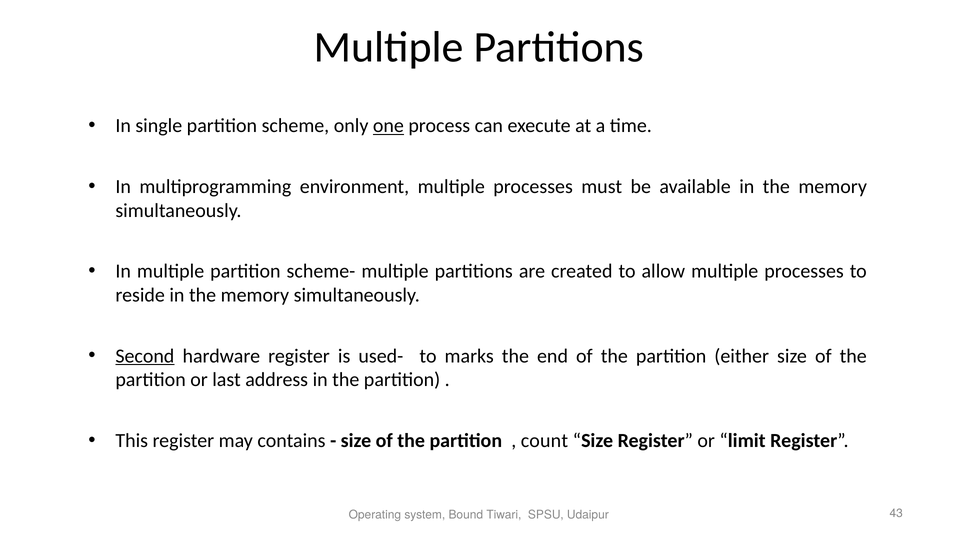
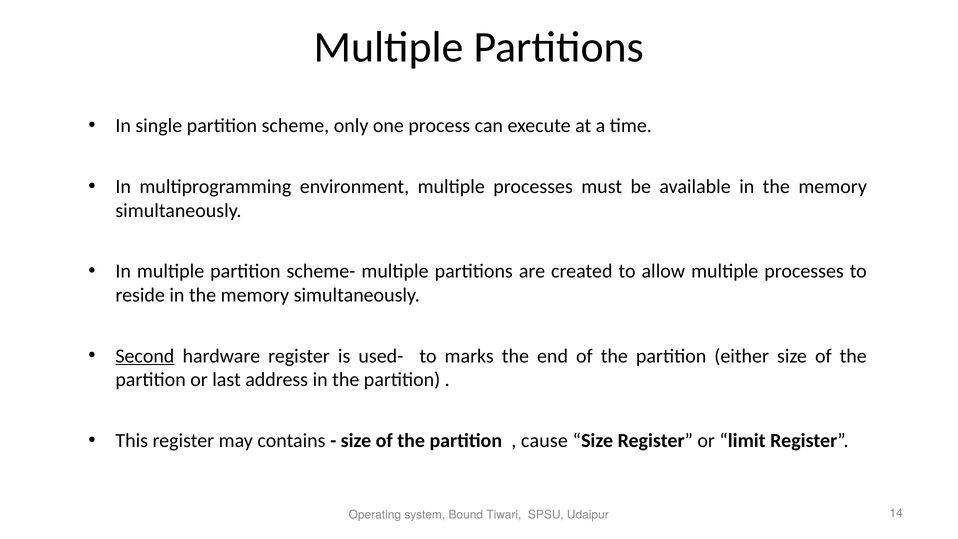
one underline: present -> none
count: count -> cause
43: 43 -> 14
